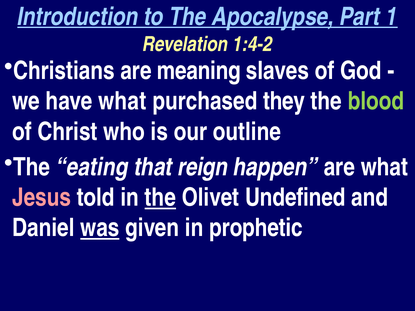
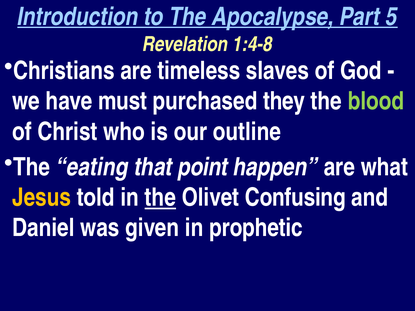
1: 1 -> 5
1:4-2: 1:4-2 -> 1:4-8
meaning: meaning -> timeless
have what: what -> must
reign: reign -> point
Jesus colour: pink -> yellow
Undefined: Undefined -> Confusing
was underline: present -> none
